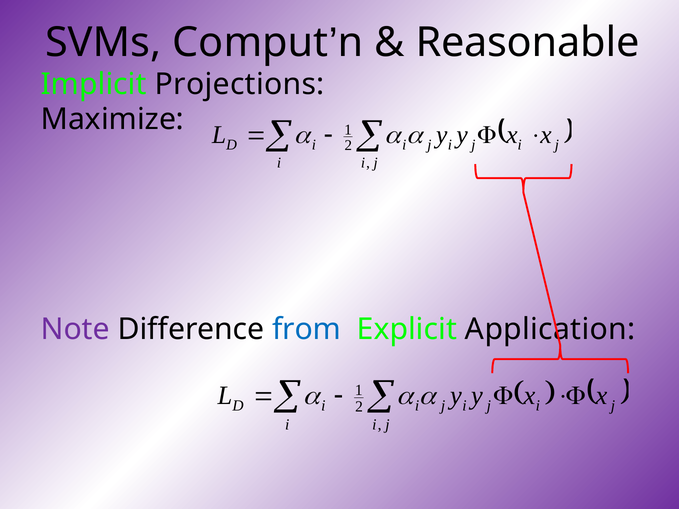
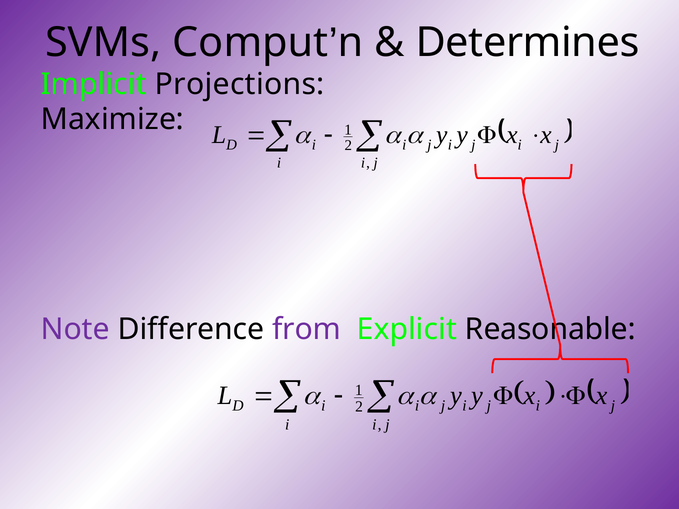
Reasonable: Reasonable -> Determines
from colour: blue -> purple
Application: Application -> Reasonable
